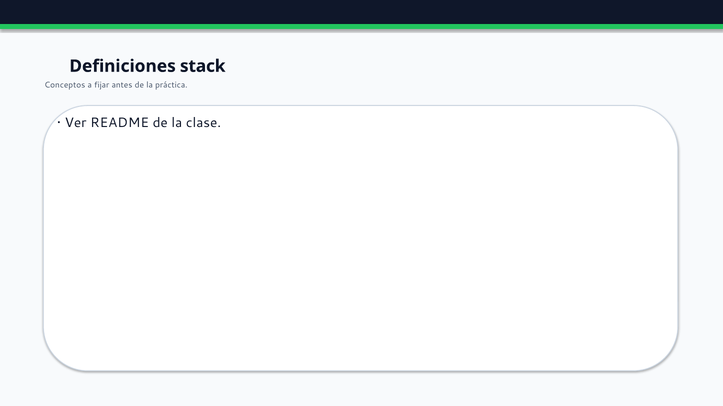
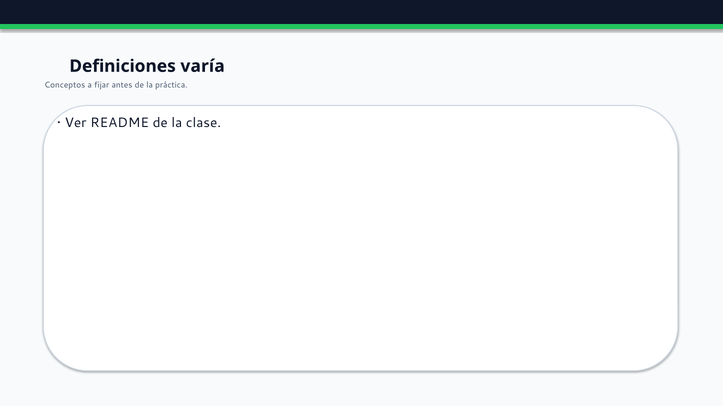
stack: stack -> varía
